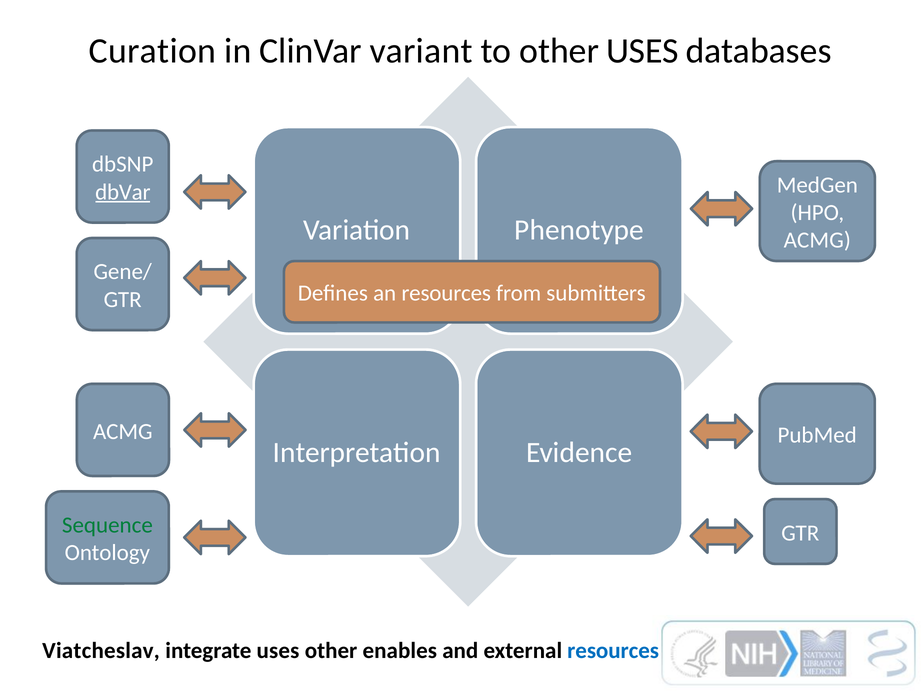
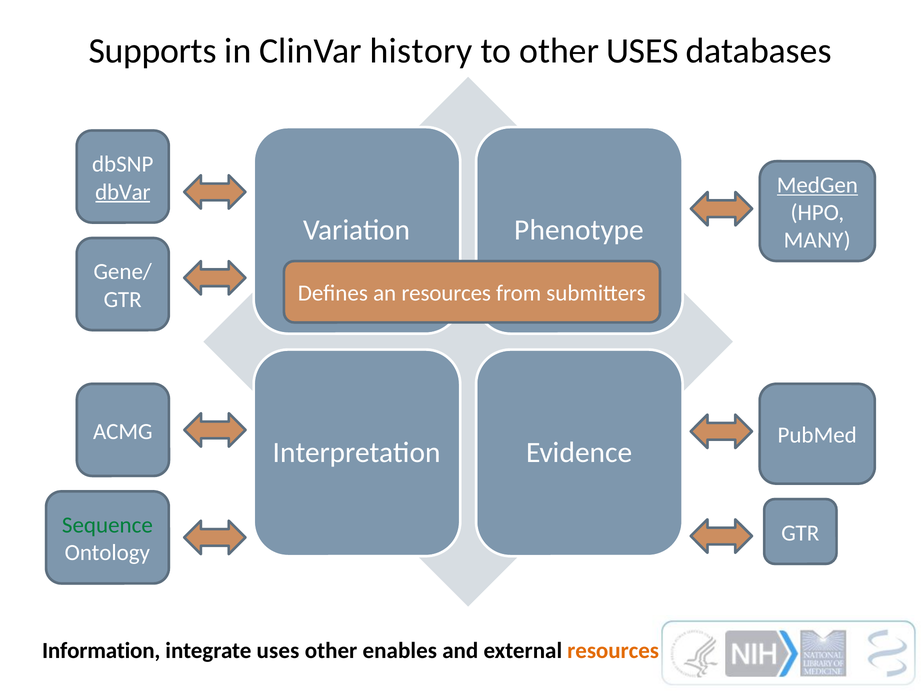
Curation: Curation -> Supports
variant: variant -> history
MedGen underline: none -> present
ACMG at (817, 240): ACMG -> MANY
Viatcheslav: Viatcheslav -> Information
resources at (613, 650) colour: blue -> orange
